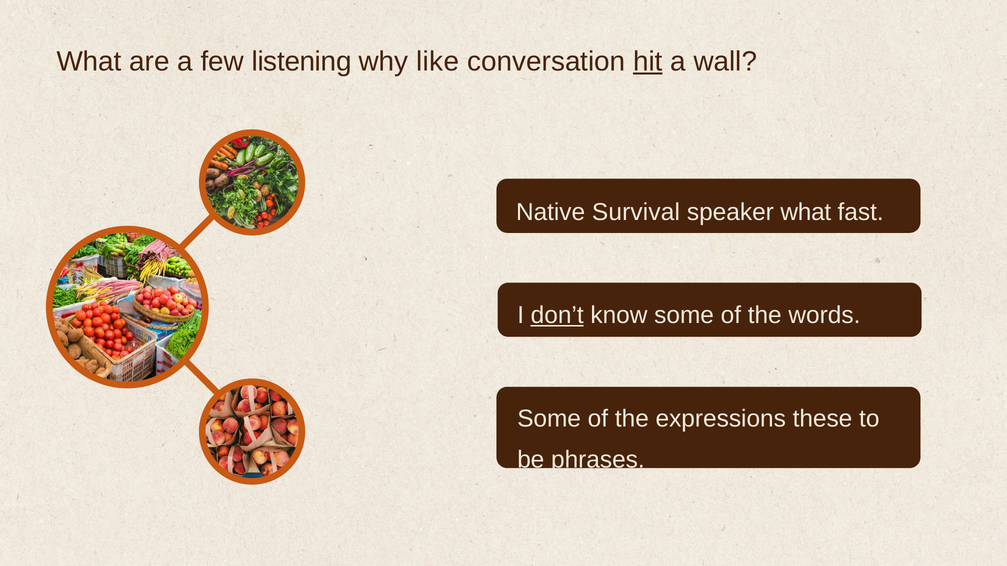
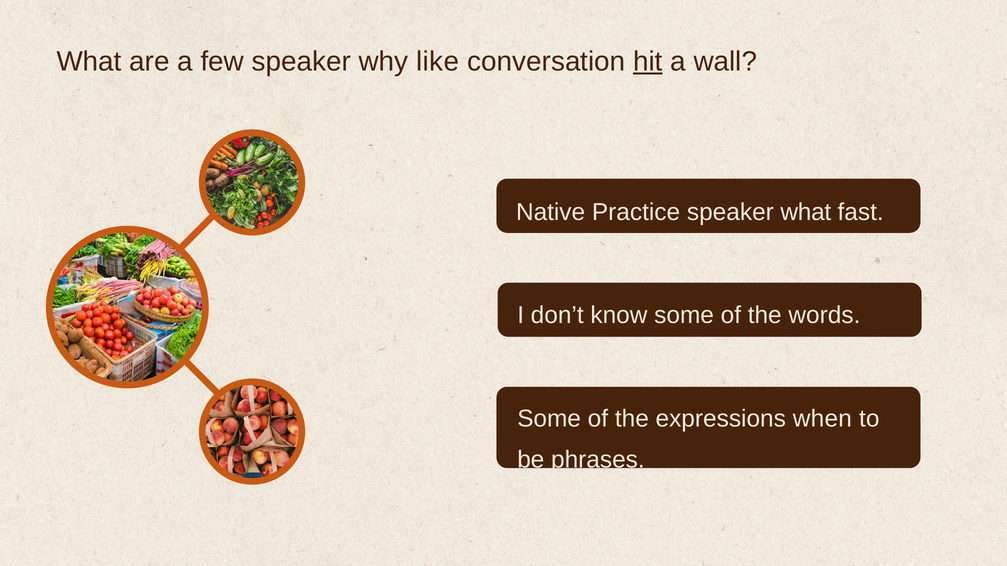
few listening: listening -> speaker
Survival: Survival -> Practice
don’t underline: present -> none
these: these -> when
